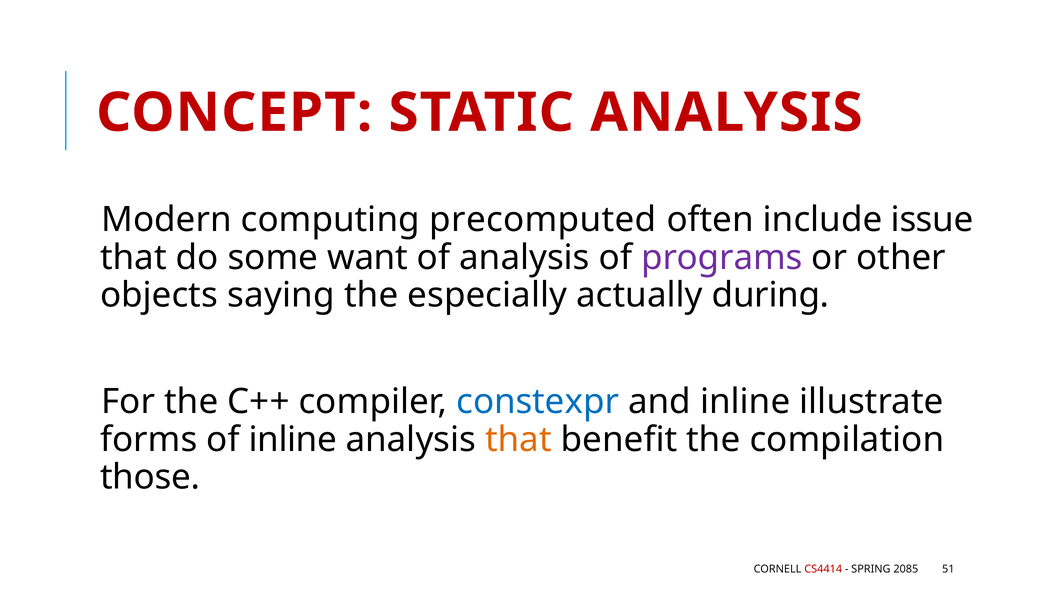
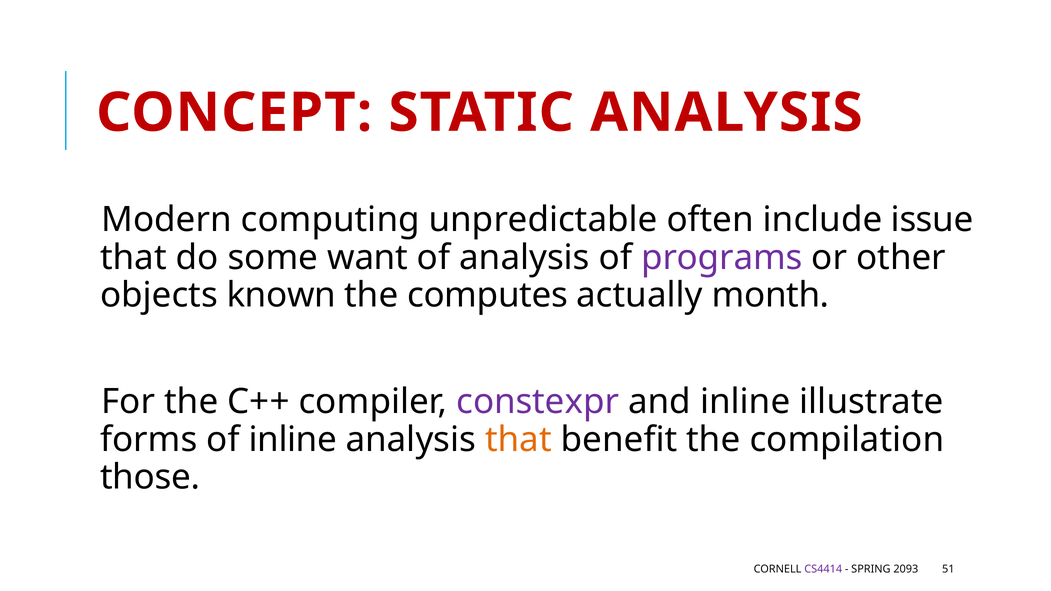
precomputed: precomputed -> unpredictable
saying: saying -> known
especially: especially -> computes
during: during -> month
constexpr colour: blue -> purple
CS4414 colour: red -> purple
2085: 2085 -> 2093
